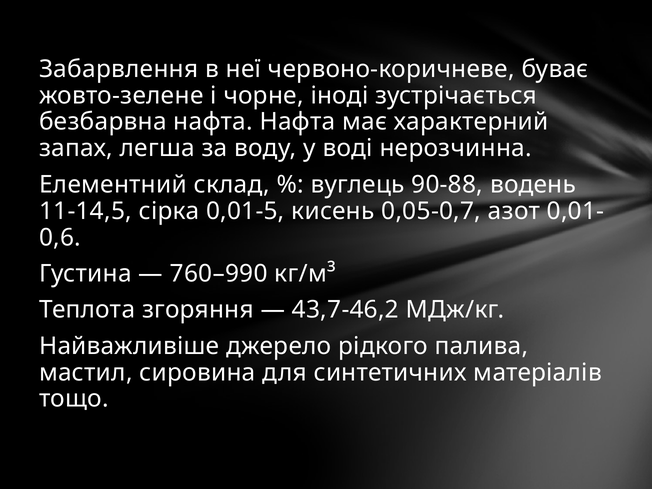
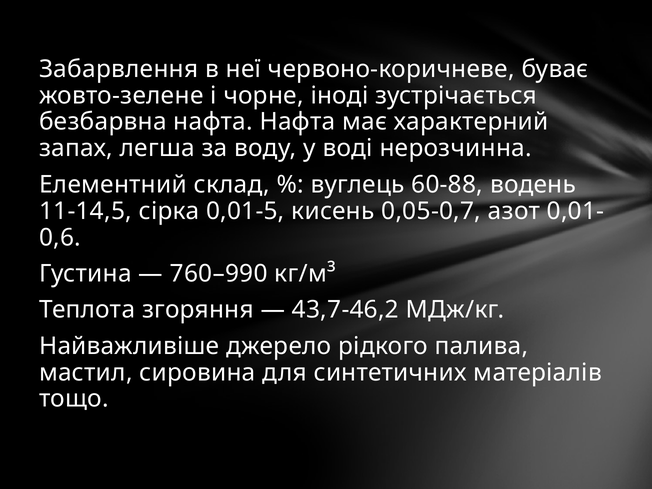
90-88: 90-88 -> 60-88
